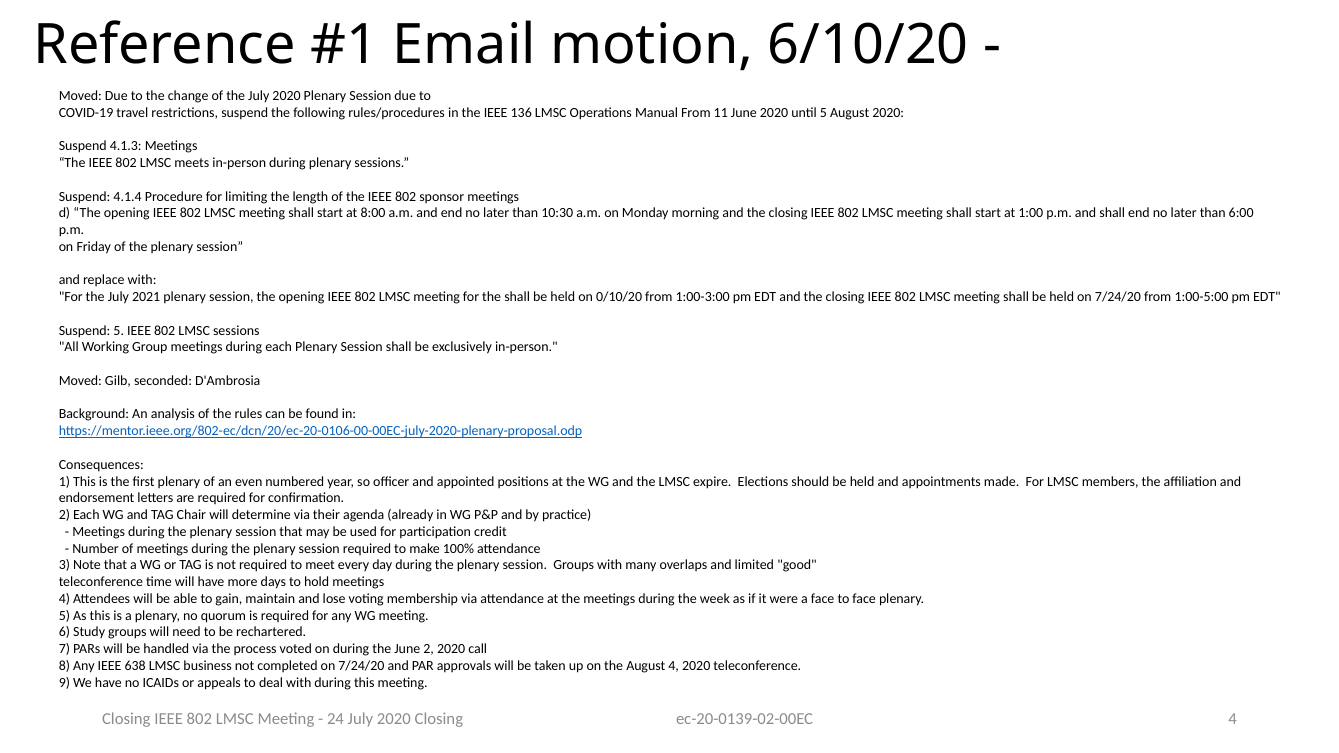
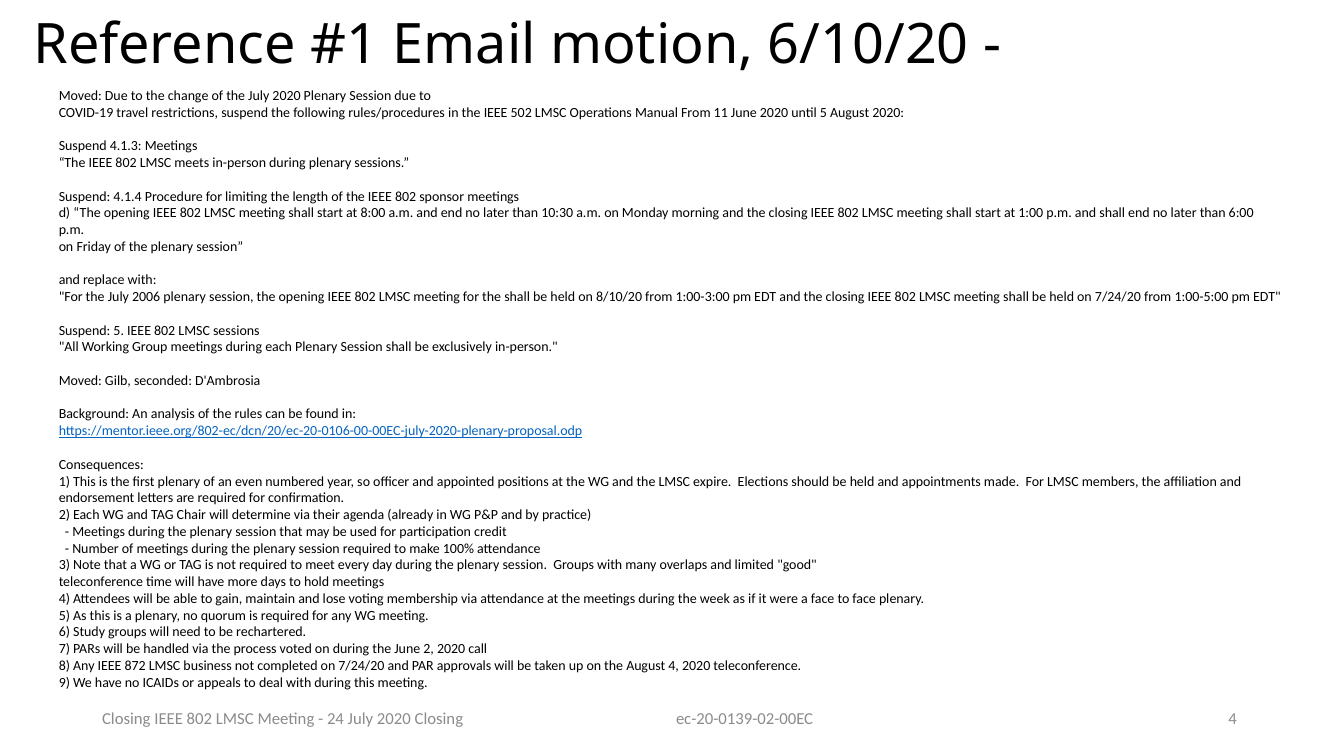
136: 136 -> 502
2021: 2021 -> 2006
0/10/20: 0/10/20 -> 8/10/20
638: 638 -> 872
